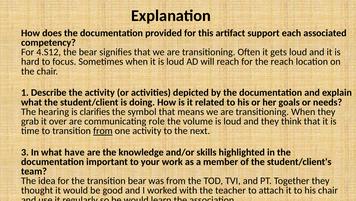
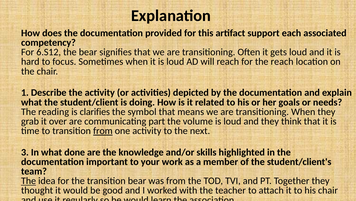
4.S12: 4.S12 -> 6.S12
hearing: hearing -> reading
role: role -> part
have: have -> done
The at (29, 180) underline: none -> present
